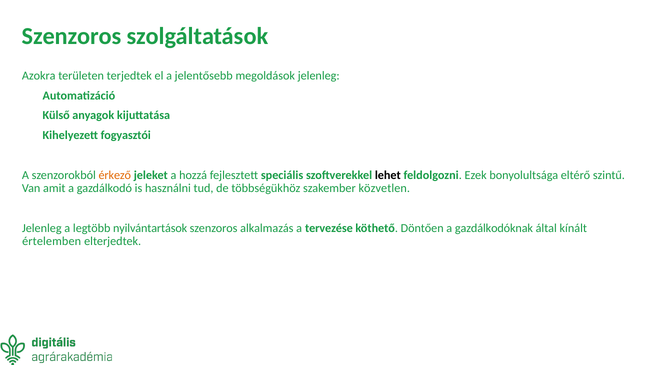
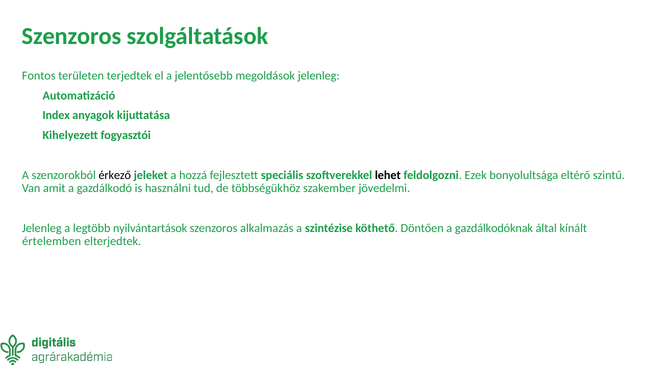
Azokra: Azokra -> Fontos
Külső: Külső -> Index
érkező colour: orange -> black
közvetlen: közvetlen -> jövedelmi
tervezése: tervezése -> szintézise
